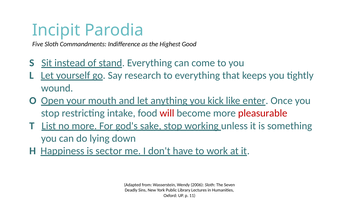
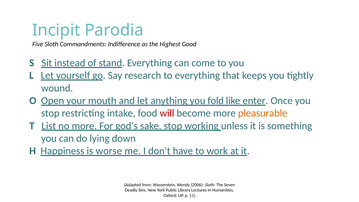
kick: kick -> fold
pleasurable colour: red -> orange
sector: sector -> worse
